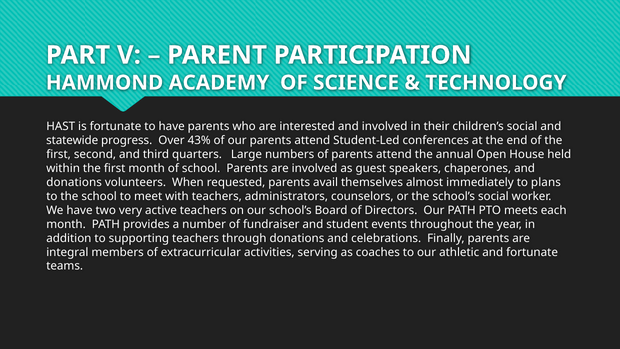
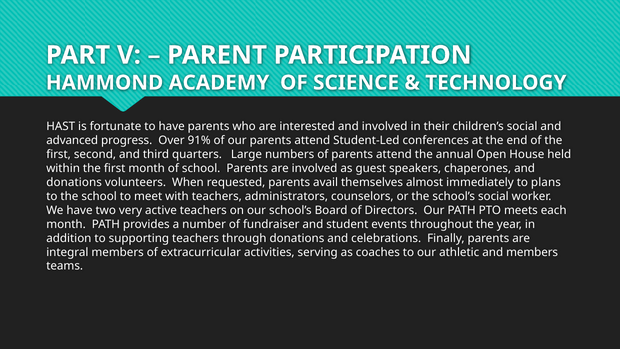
statewide: statewide -> advanced
43%: 43% -> 91%
and fortunate: fortunate -> members
